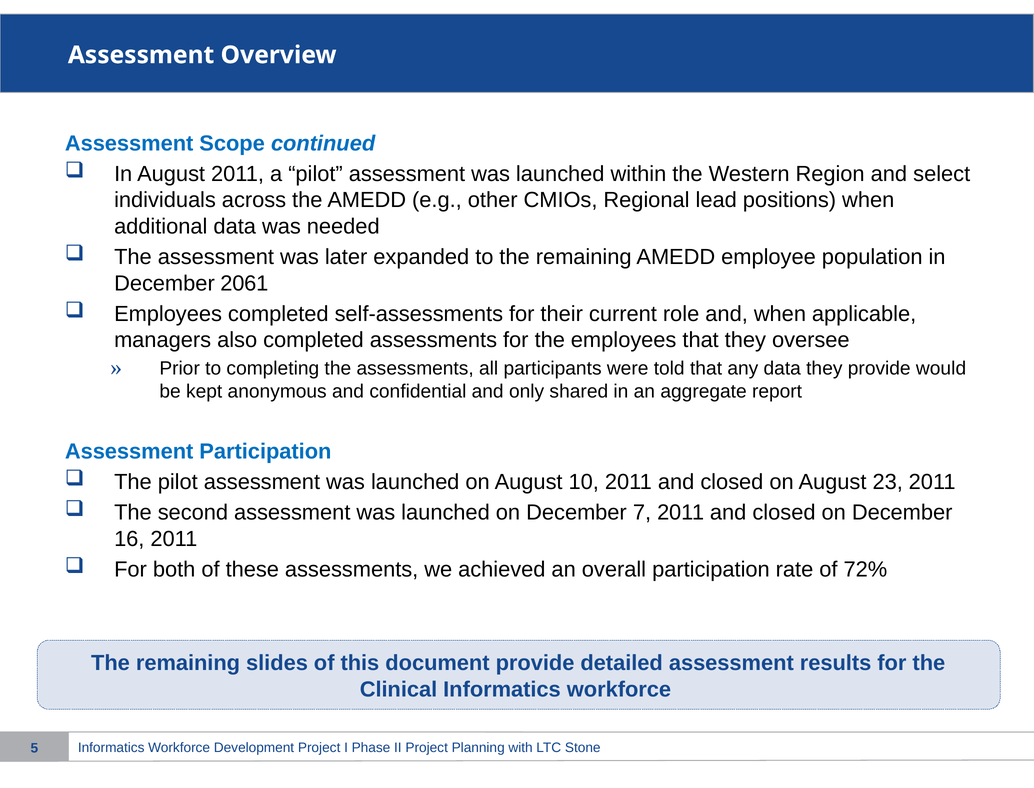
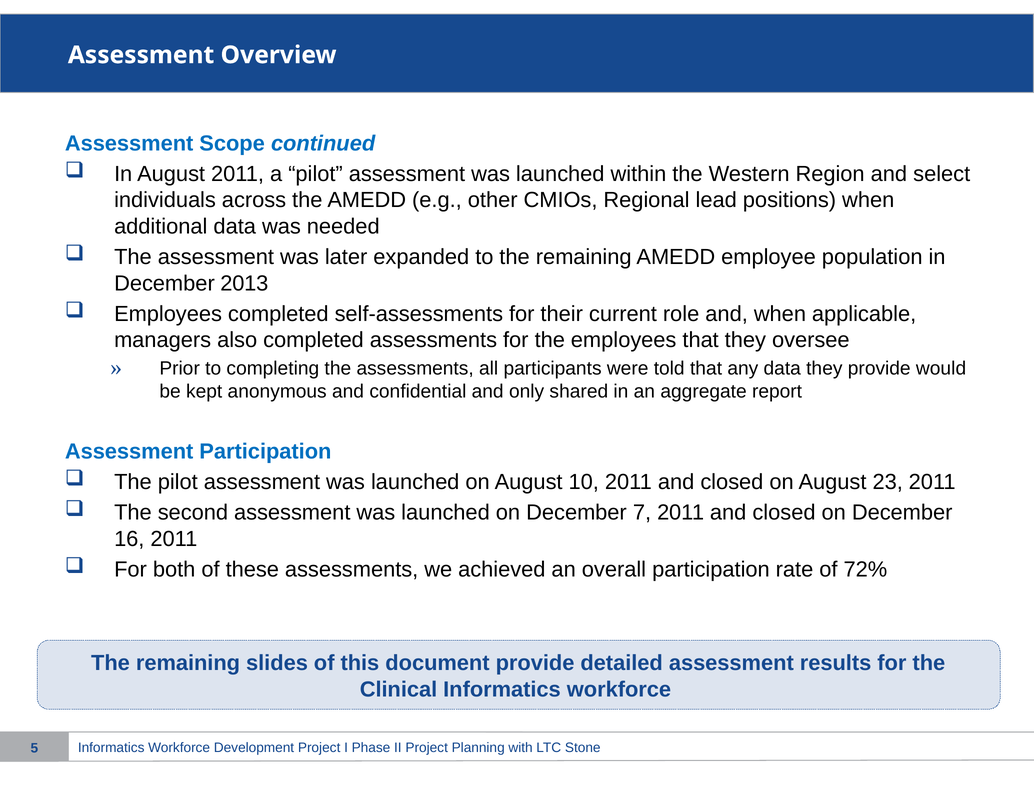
2061: 2061 -> 2013
